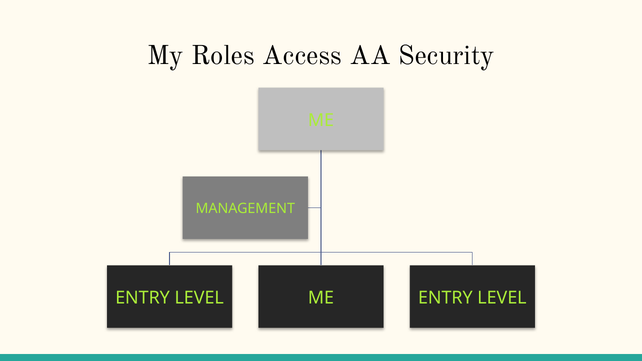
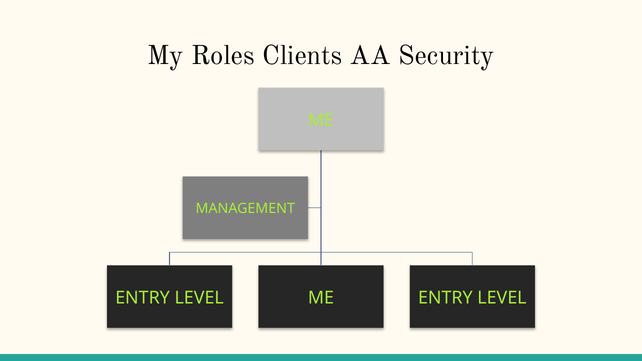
Access: Access -> Clients
